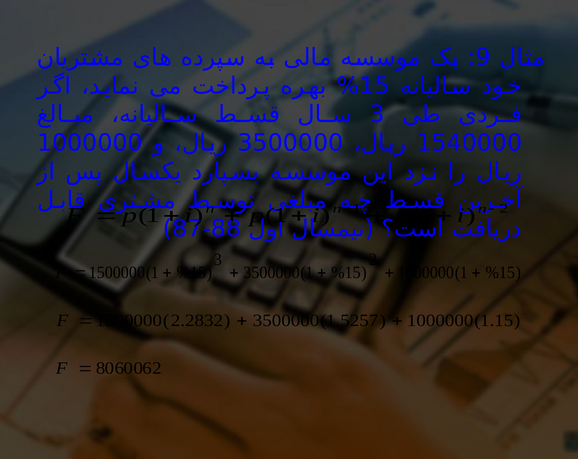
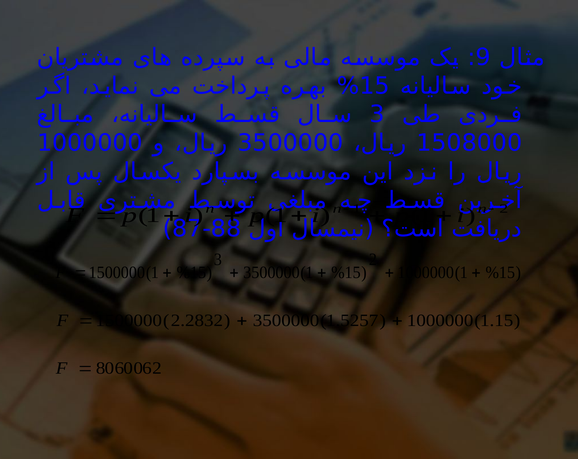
1540000: 1540000 -> 1508000
